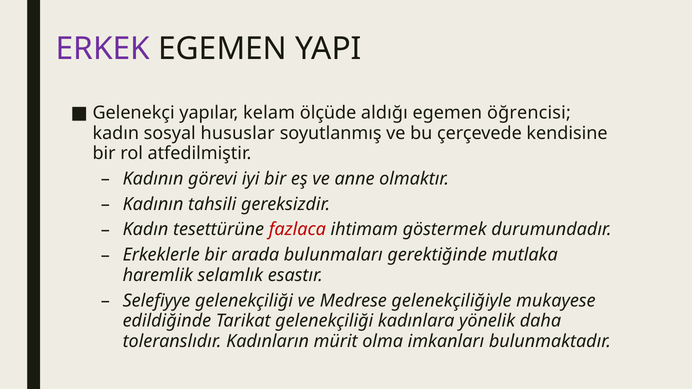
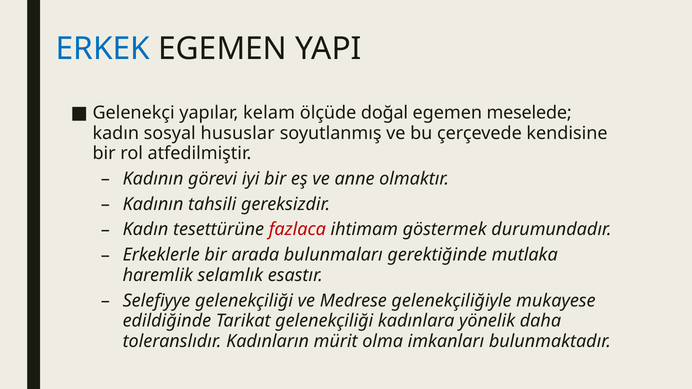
ERKEK colour: purple -> blue
aldığı: aldığı -> doğal
öğrencisi: öğrencisi -> meselede
